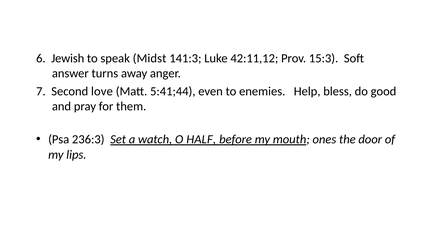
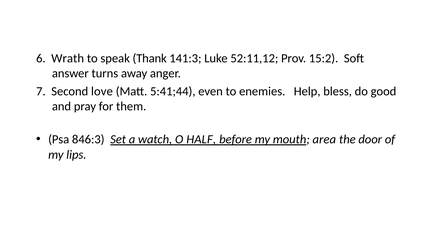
Jewish: Jewish -> Wrath
Midst: Midst -> Thank
42:11,12: 42:11,12 -> 52:11,12
15:3: 15:3 -> 15:2
236:3: 236:3 -> 846:3
ones: ones -> area
